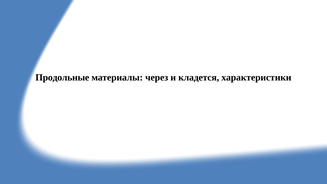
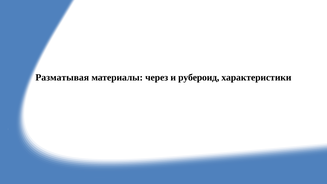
Продольные: Продольные -> Разматывая
кладется: кладется -> рубероид
